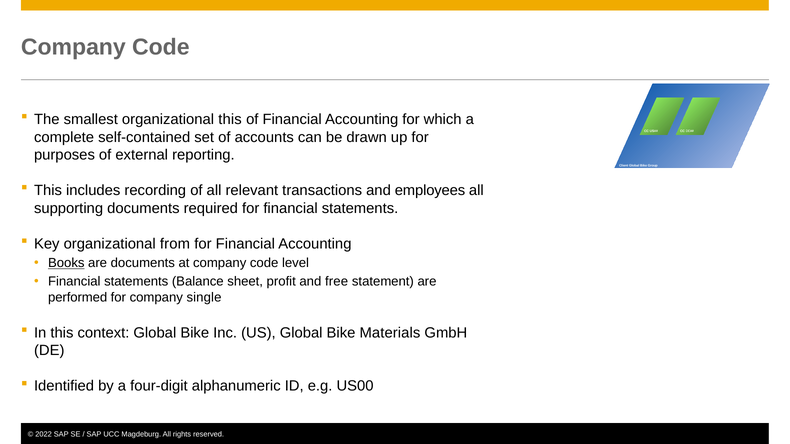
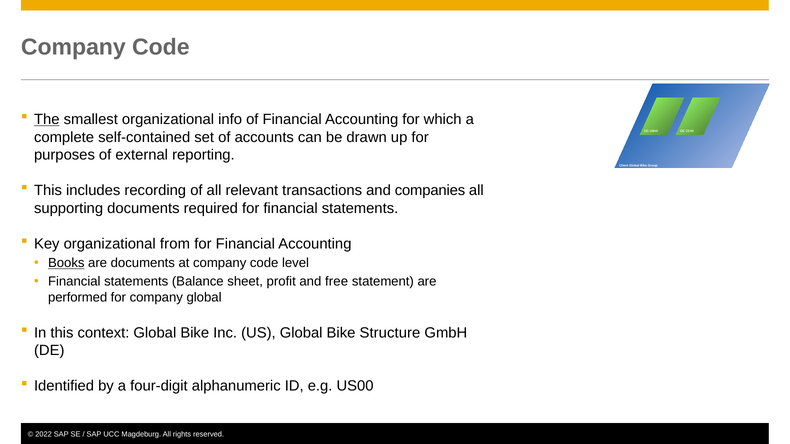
The underline: none -> present
organizational this: this -> info
employees: employees -> companies
company single: single -> global
Materials: Materials -> Structure
